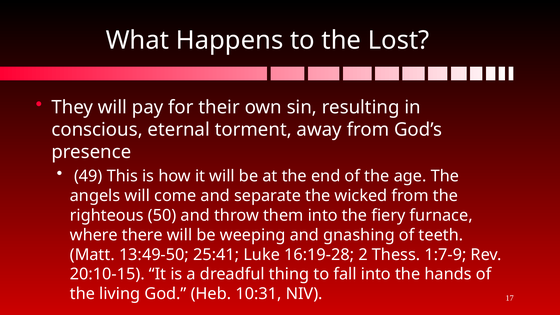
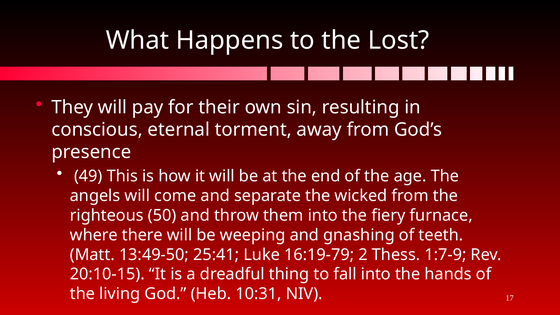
16:19-28: 16:19-28 -> 16:19-79
